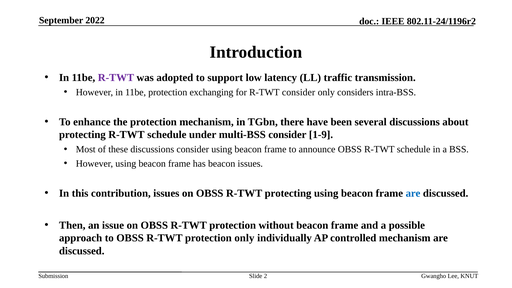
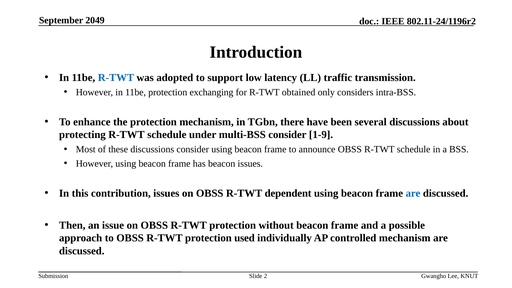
2022: 2022 -> 2049
R-TWT at (116, 77) colour: purple -> blue
R-TWT consider: consider -> obtained
R-TWT protecting: protecting -> dependent
protection only: only -> used
